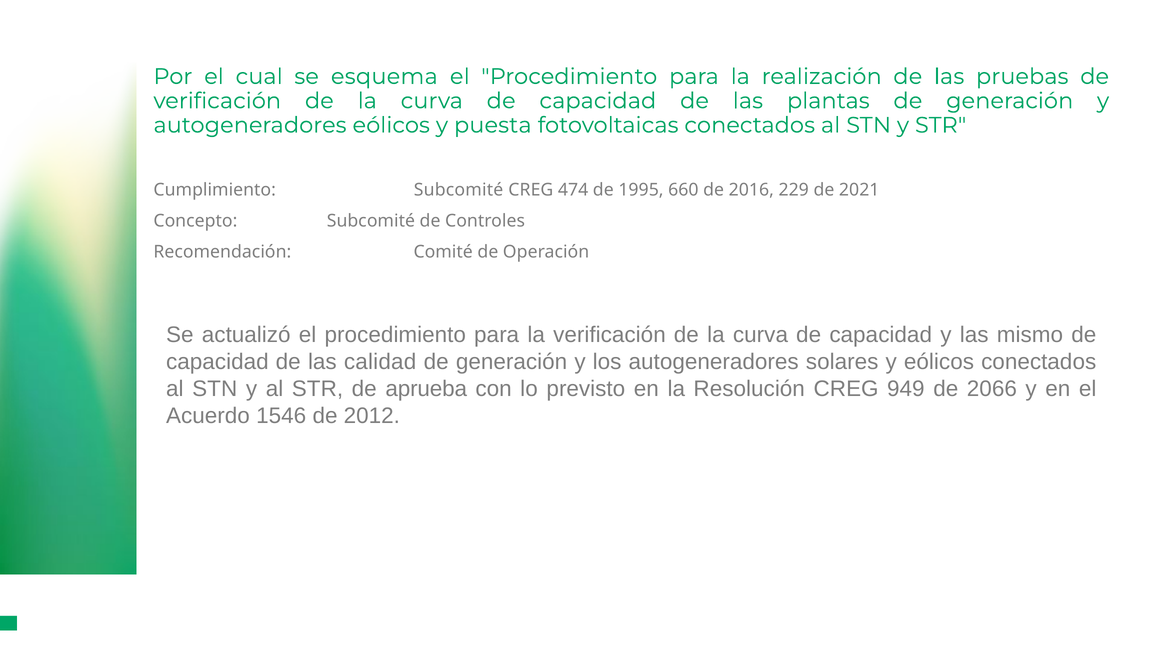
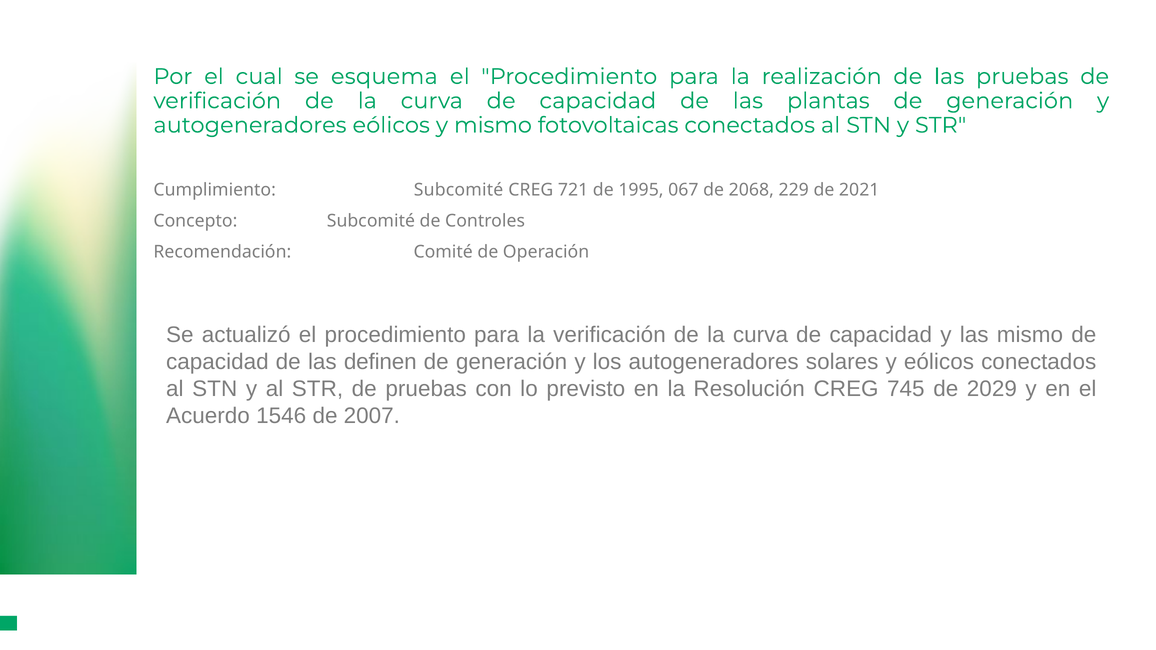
y puesta: puesta -> mismo
474: 474 -> 721
660: 660 -> 067
2016: 2016 -> 2068
calidad: calidad -> definen
de aprueba: aprueba -> pruebas
949: 949 -> 745
2066: 2066 -> 2029
2012: 2012 -> 2007
